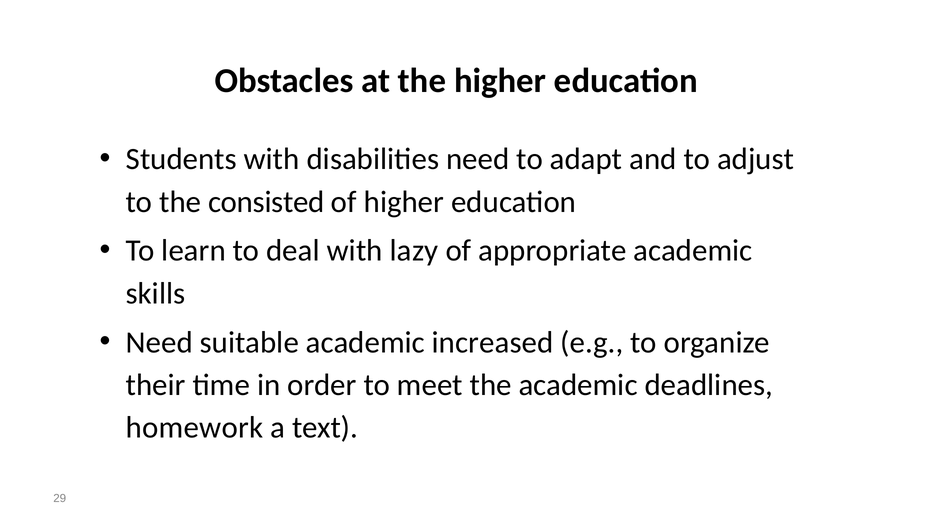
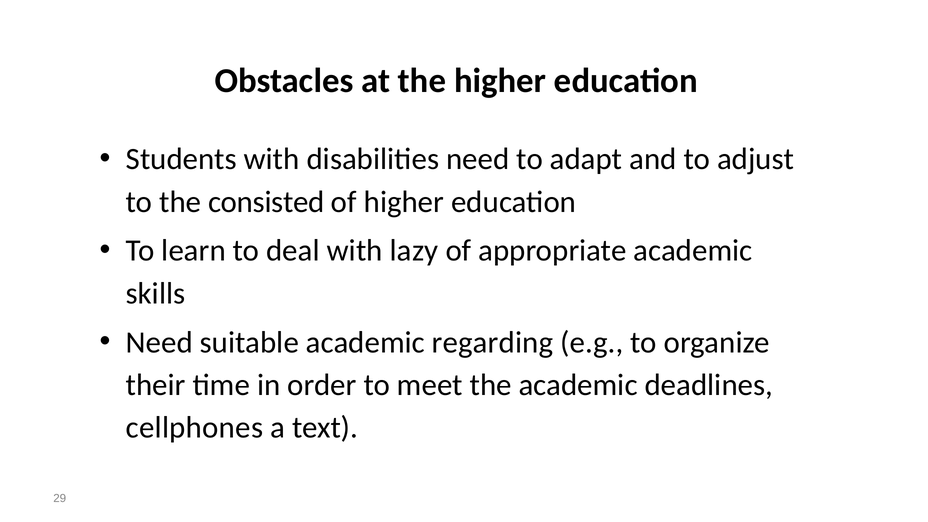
increased: increased -> regarding
homework: homework -> cellphones
